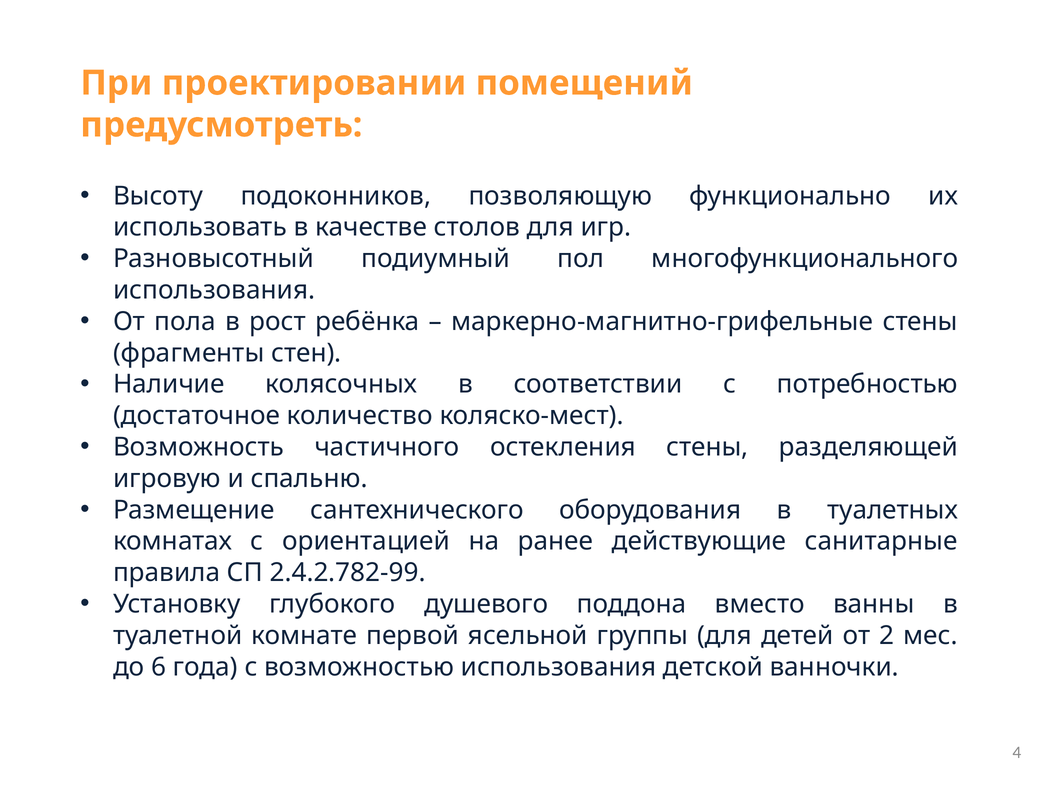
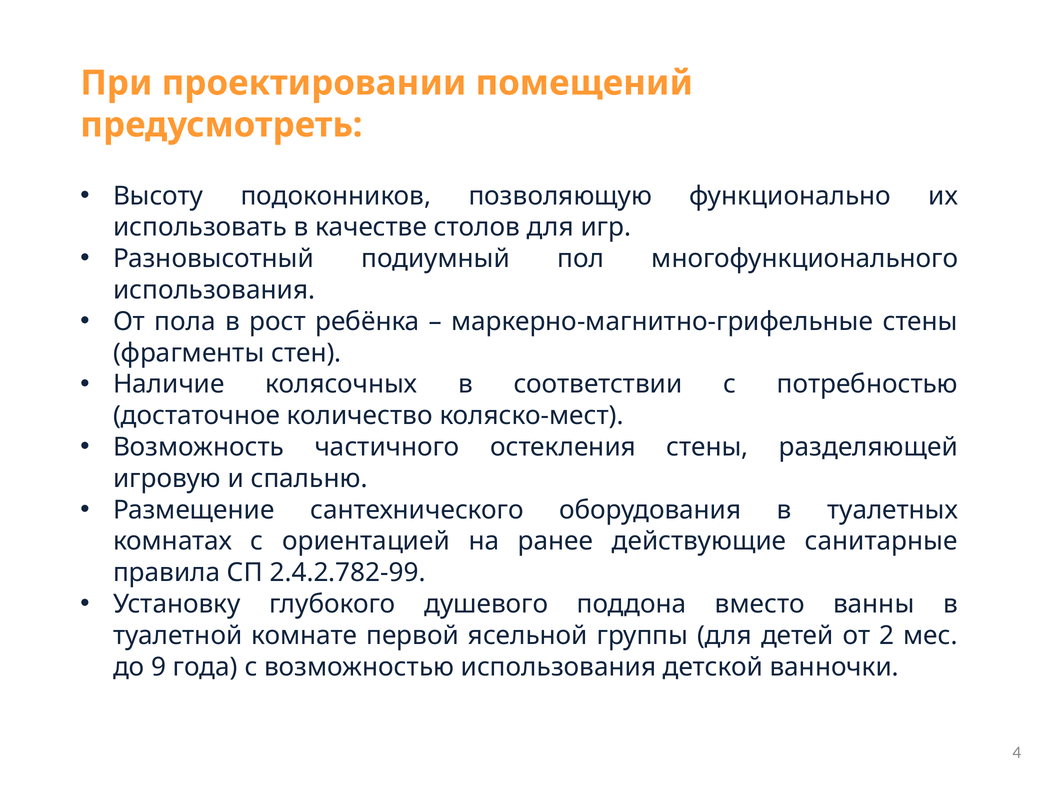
6: 6 -> 9
